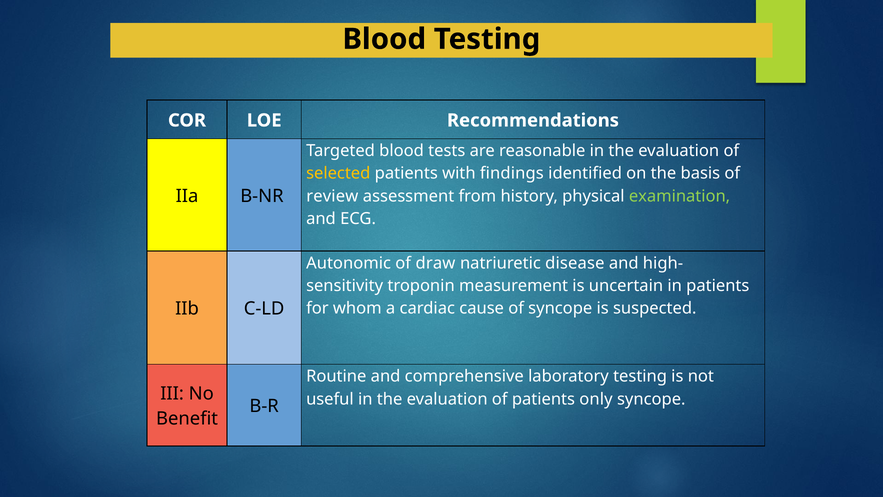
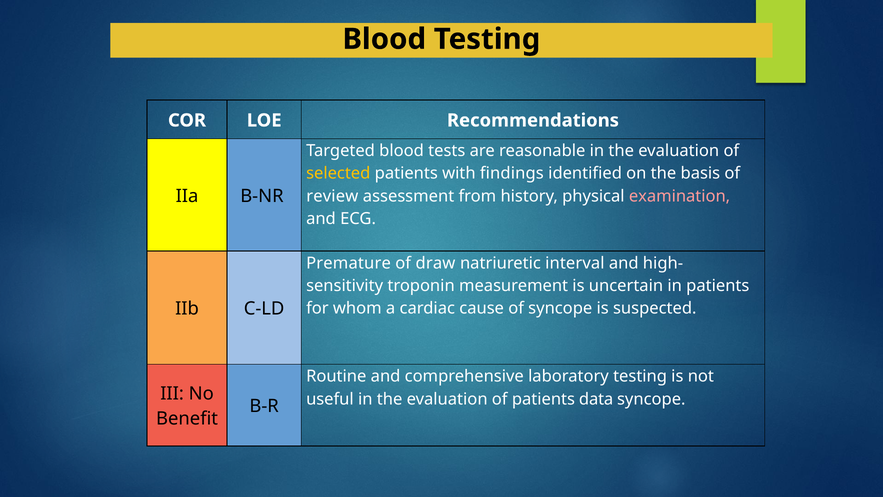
examination colour: light green -> pink
Autonomic: Autonomic -> Premature
disease: disease -> interval
only: only -> data
